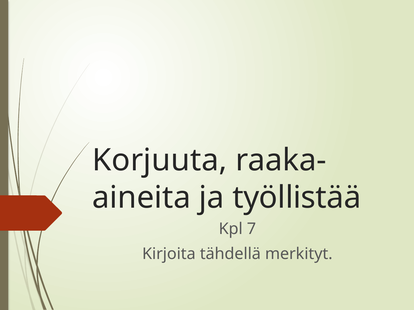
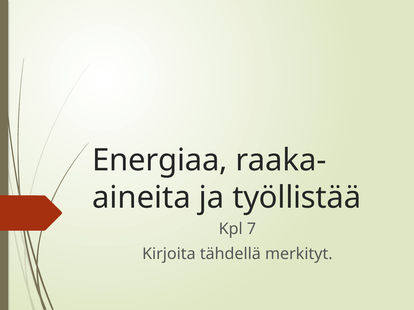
Korjuuta: Korjuuta -> Energiaa
